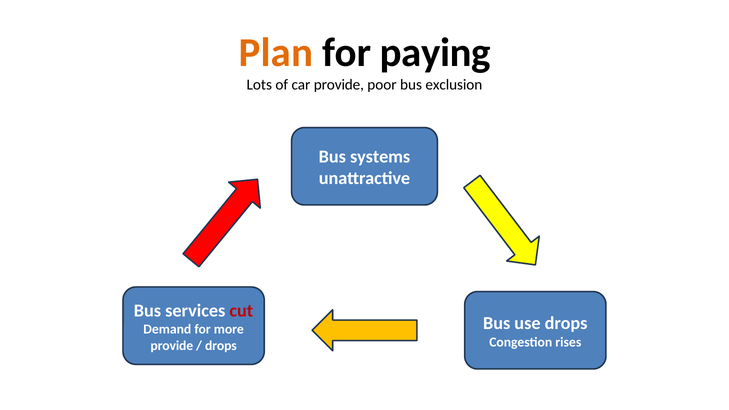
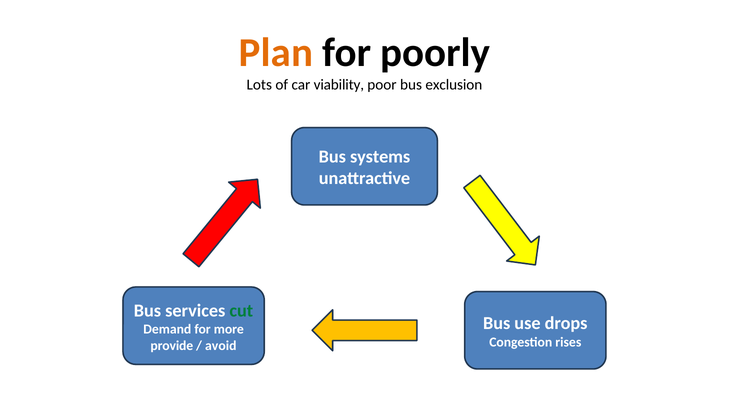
paying: paying -> poorly
car provide: provide -> viability
cut colour: red -> green
drops at (221, 346): drops -> avoid
